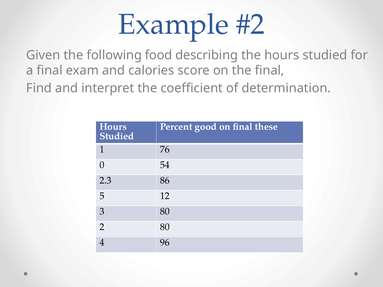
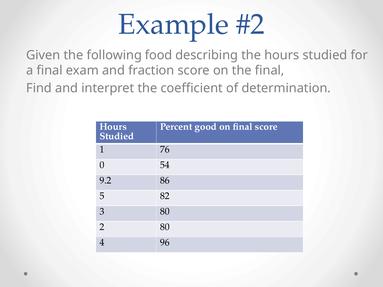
calories: calories -> fraction
final these: these -> score
2.3: 2.3 -> 9.2
12: 12 -> 82
